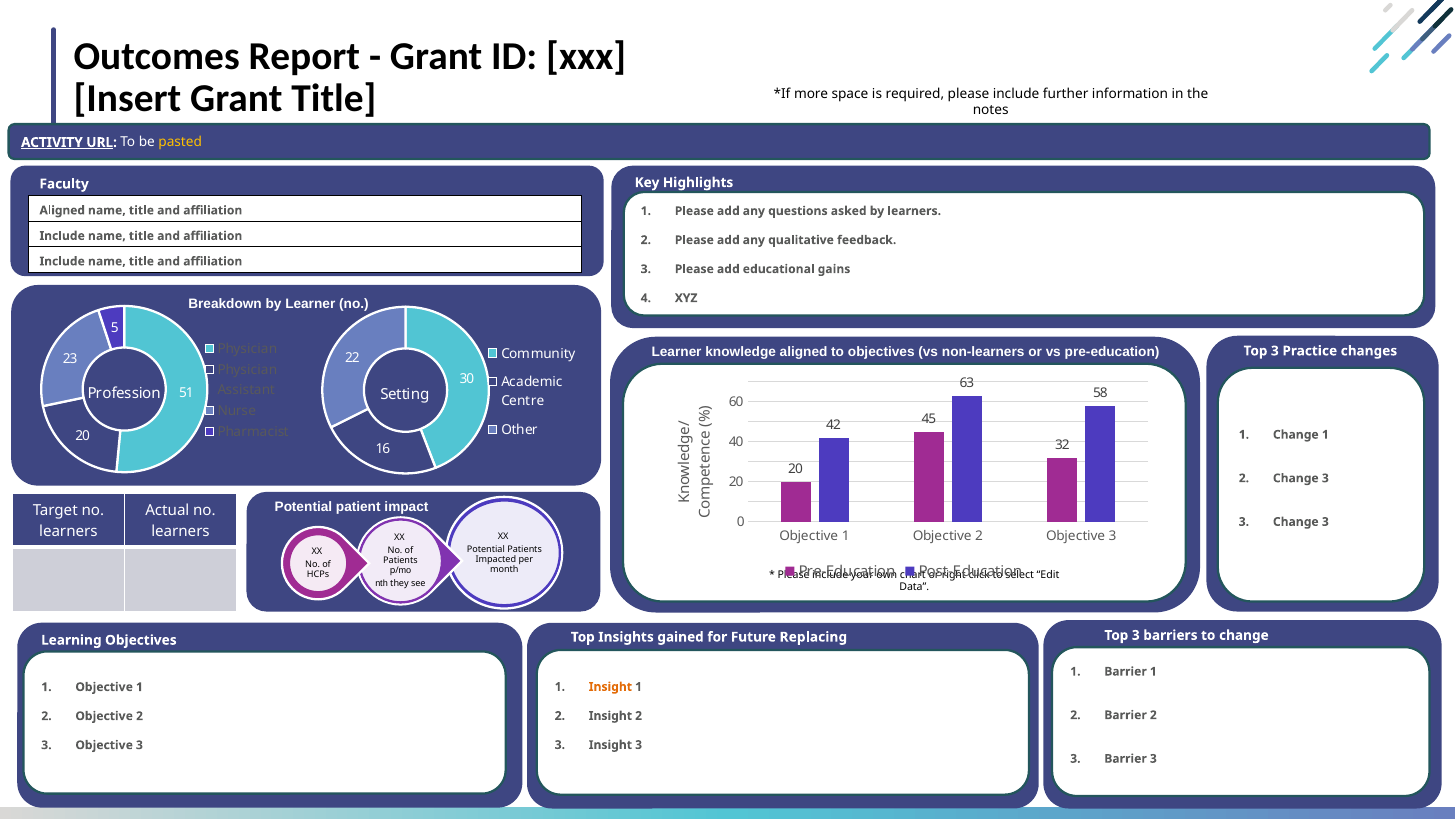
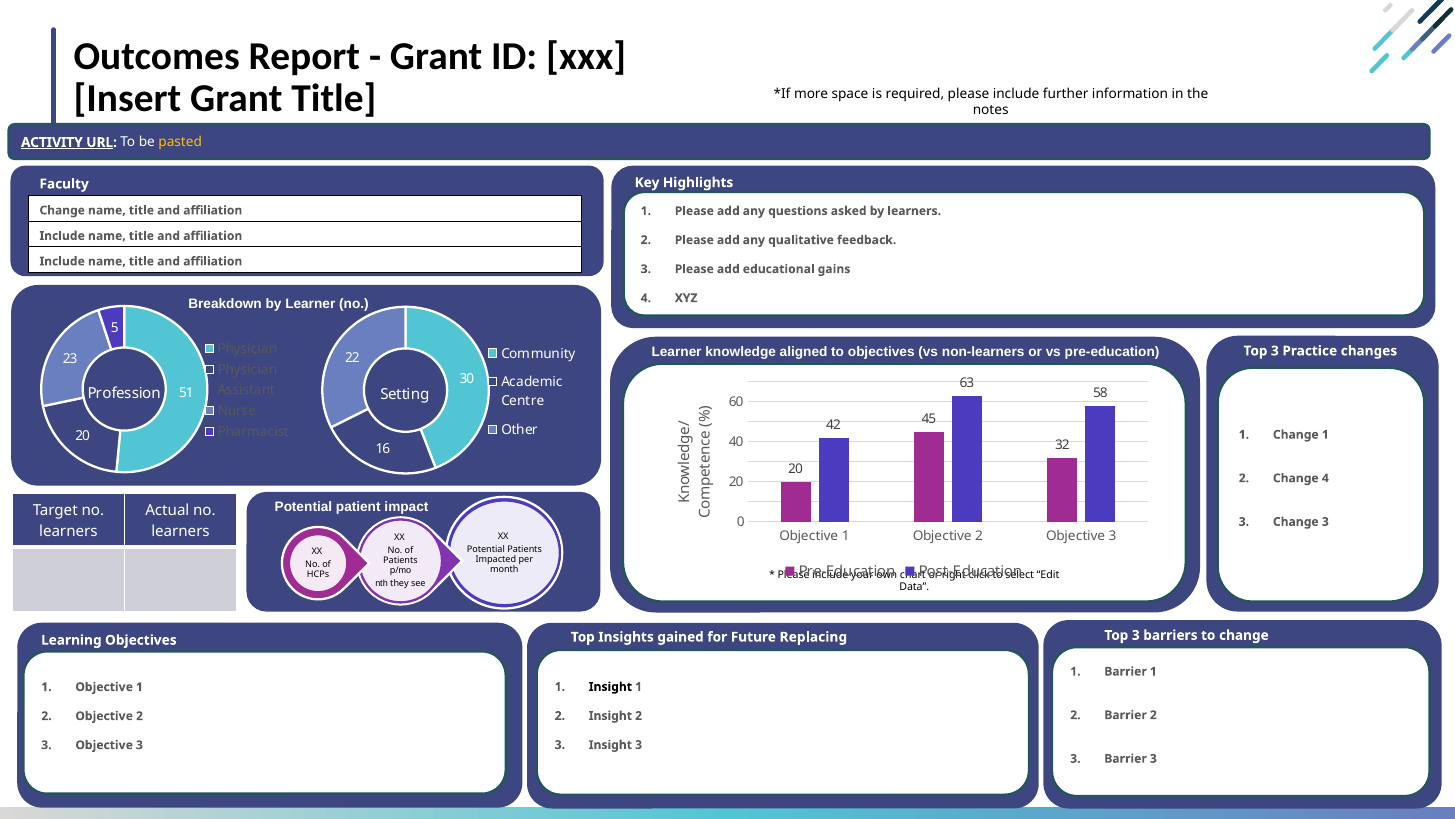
Aligned at (62, 210): Aligned -> Change
2 Change 3: 3 -> 4
Insight at (610, 686) colour: orange -> black
